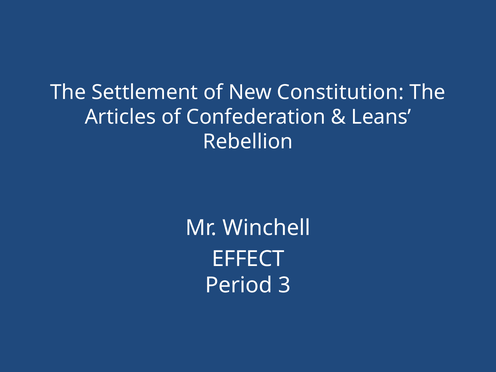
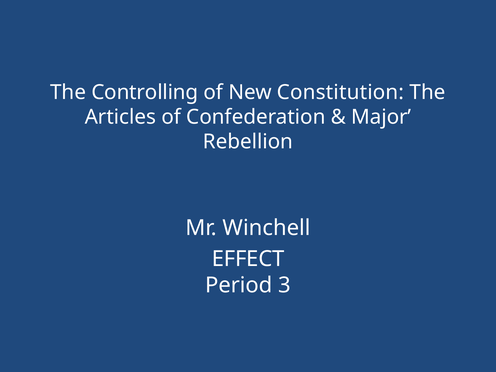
Settlement: Settlement -> Controlling
Leans: Leans -> Major
